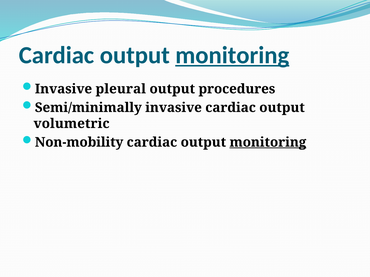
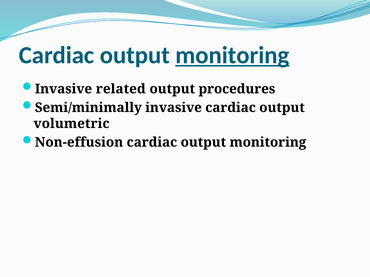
pleural: pleural -> related
Non-mobility: Non-mobility -> Non-effusion
monitoring at (268, 142) underline: present -> none
